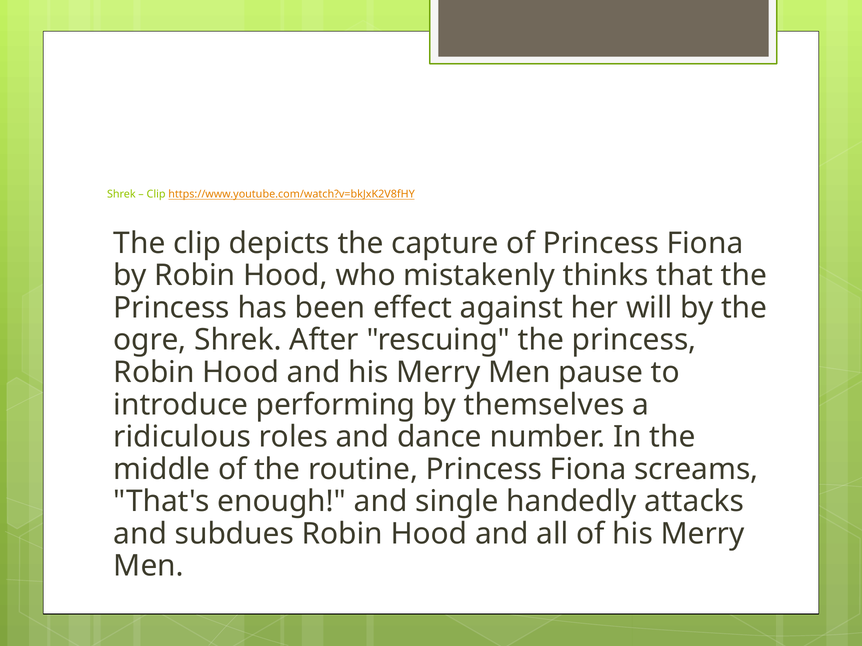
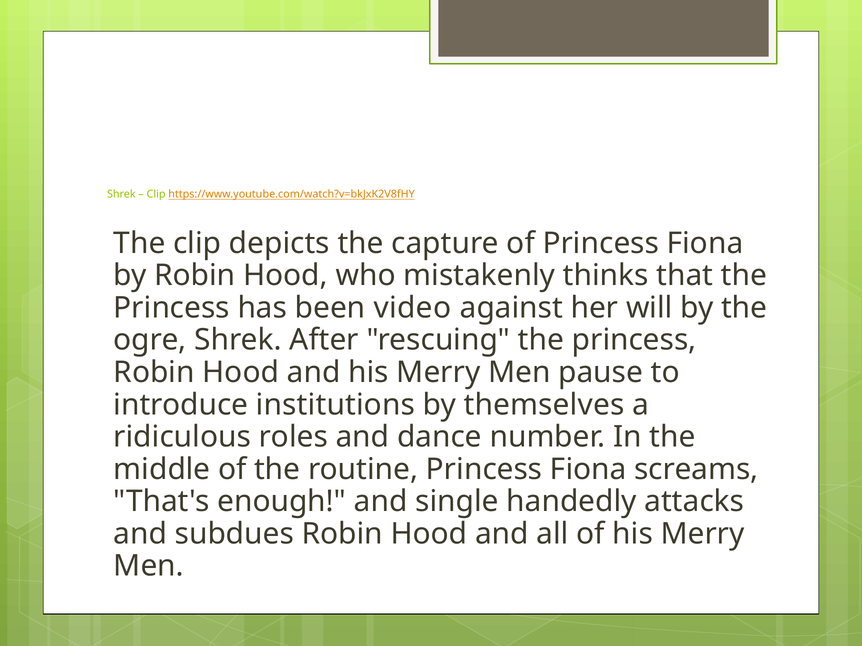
effect: effect -> video
performing: performing -> institutions
